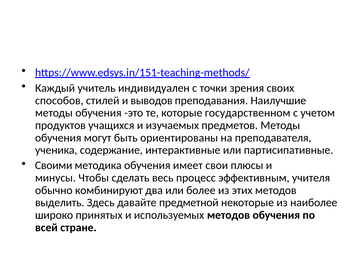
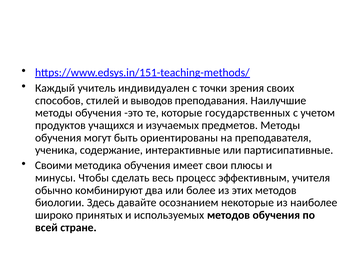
государственном: государственном -> государственных
выделить: выделить -> биологии
предметной: предметной -> осознанием
